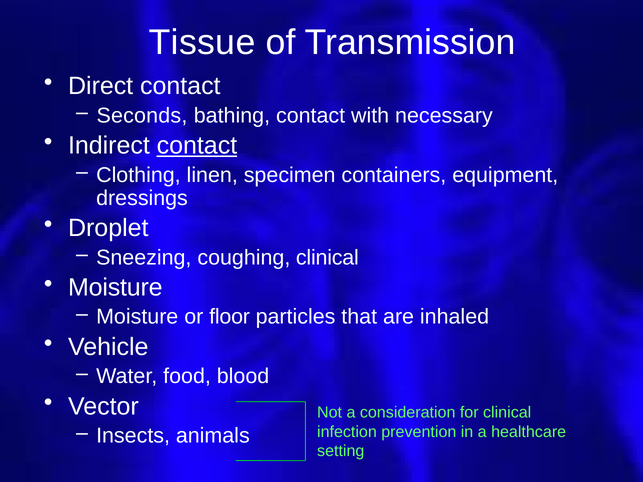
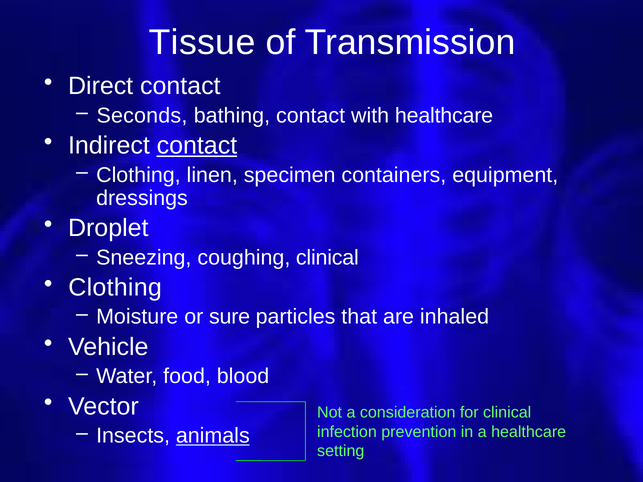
with necessary: necessary -> healthcare
Moisture at (115, 288): Moisture -> Clothing
floor: floor -> sure
animals underline: none -> present
